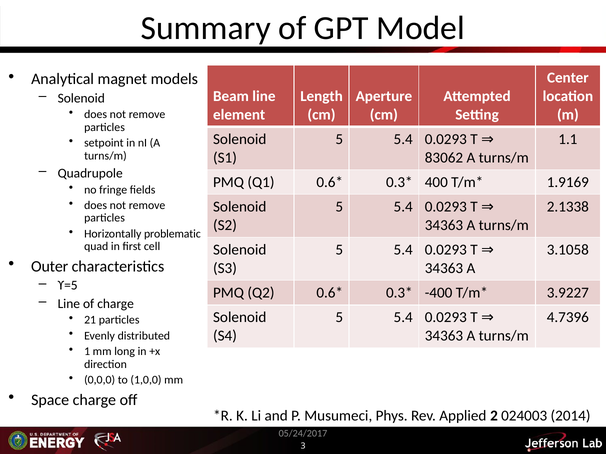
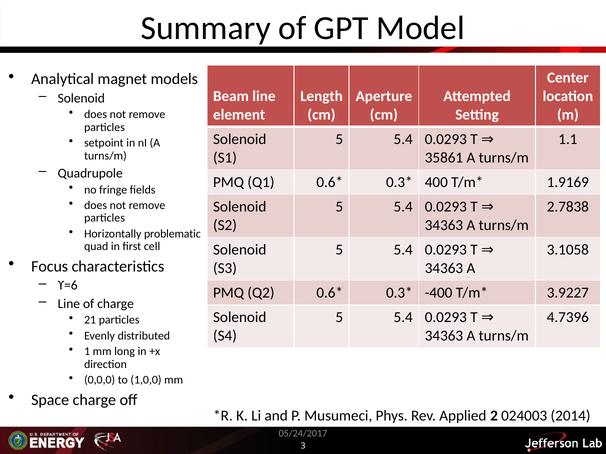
83062: 83062 -> 35861
2.1338: 2.1338 -> 2.7838
Outer: Outer -> Focus
ϒ=5: ϒ=5 -> ϒ=6
